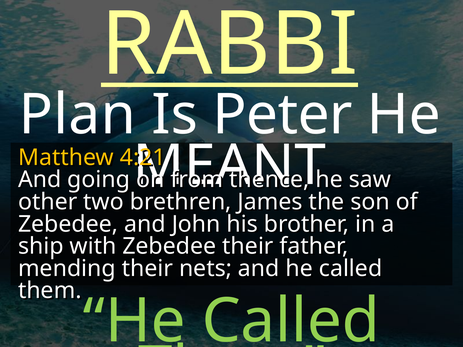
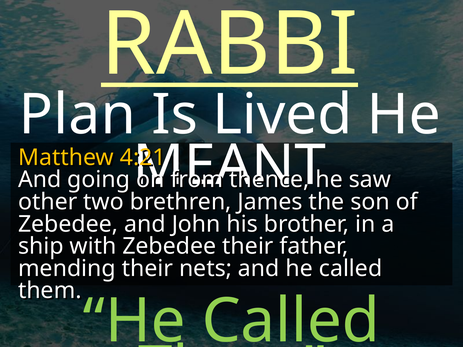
Peter: Peter -> Lived
